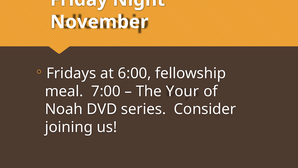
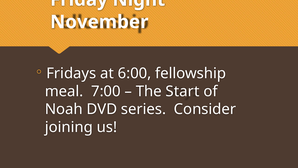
Your: Your -> Start
